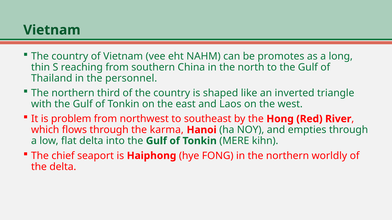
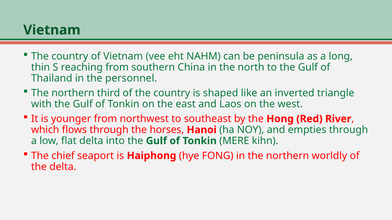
promotes: promotes -> peninsula
problem: problem -> younger
karma: karma -> horses
